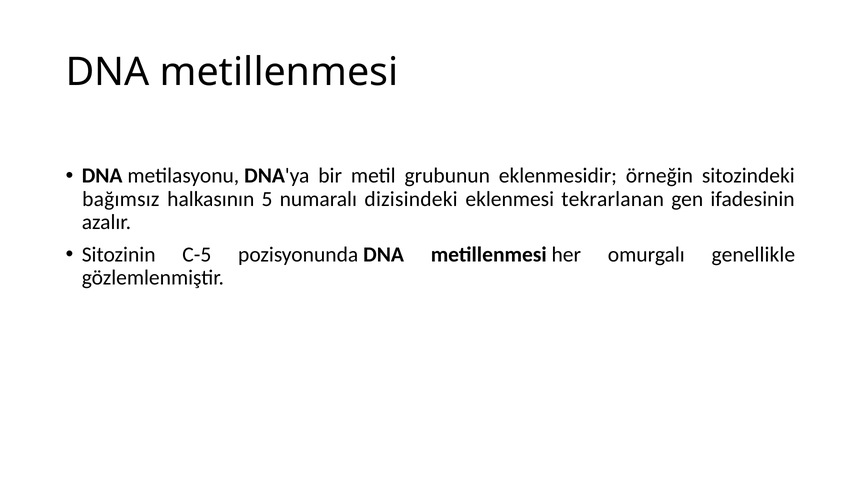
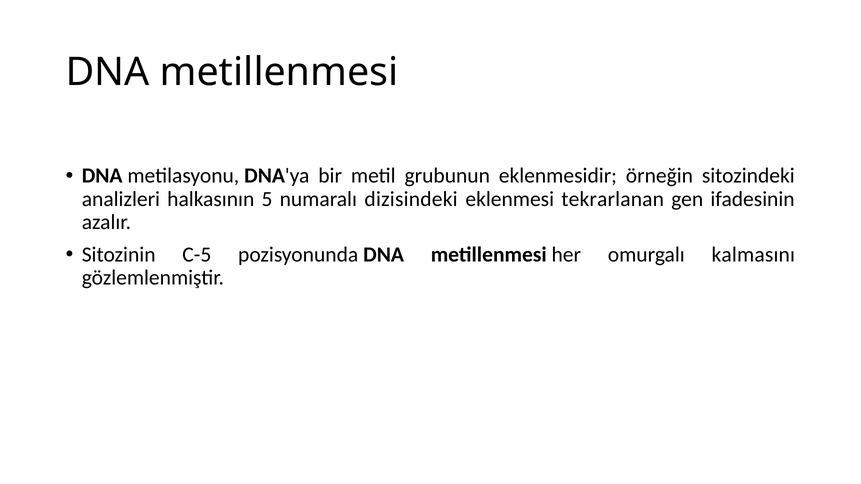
bağımsız: bağımsız -> analizleri
genellikle: genellikle -> kalmasını
